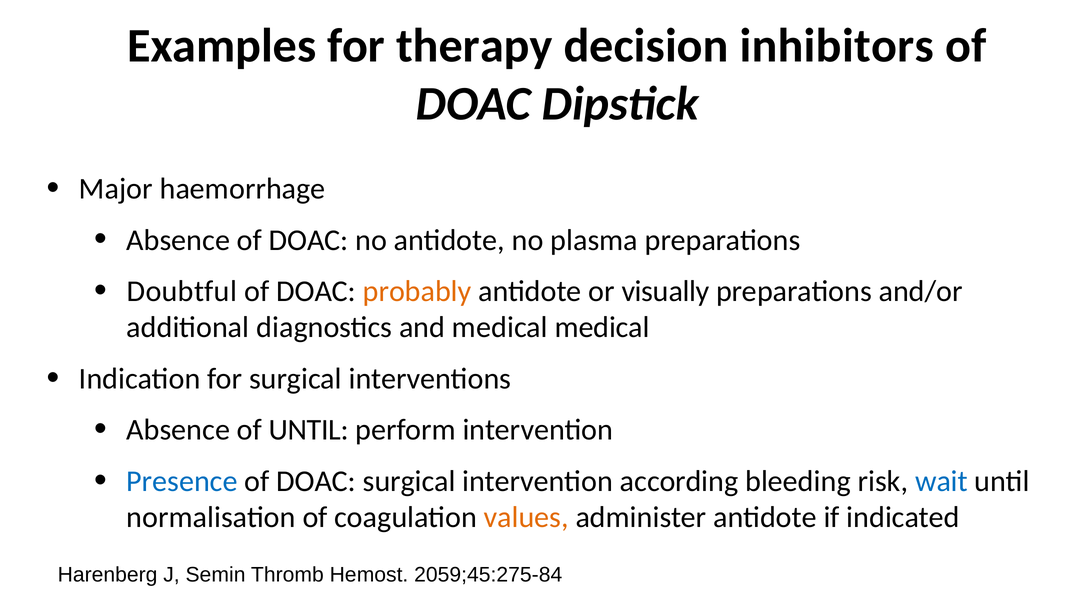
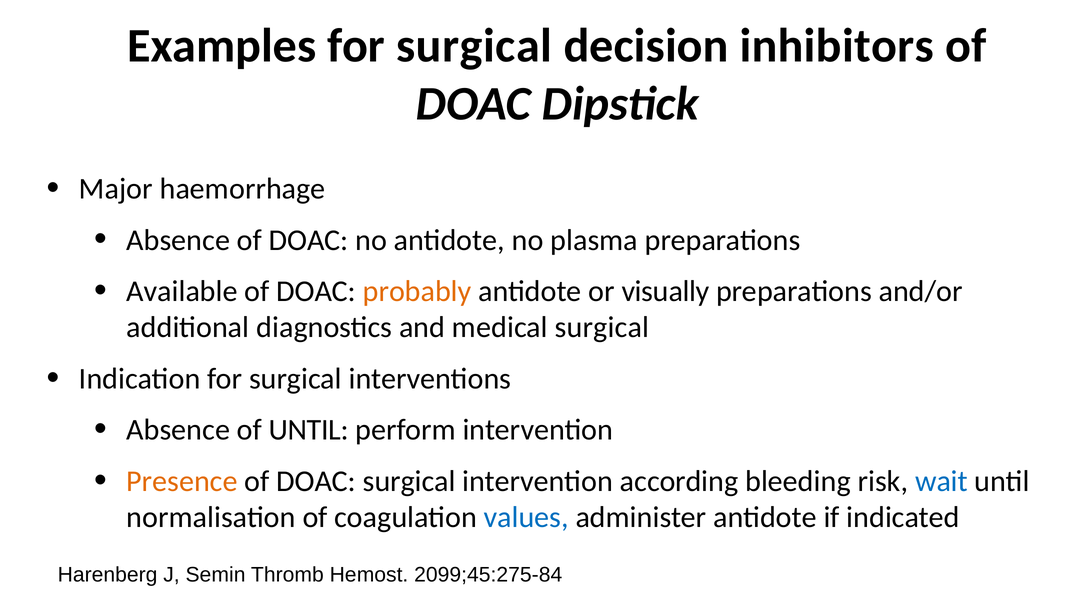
Examples for therapy: therapy -> surgical
Doubtful: Doubtful -> Available
medical medical: medical -> surgical
Presence colour: blue -> orange
values colour: orange -> blue
2059;45:275-84: 2059;45:275-84 -> 2099;45:275-84
